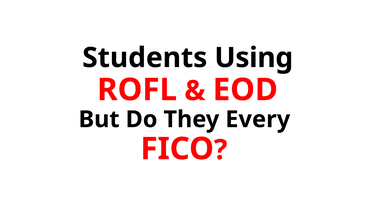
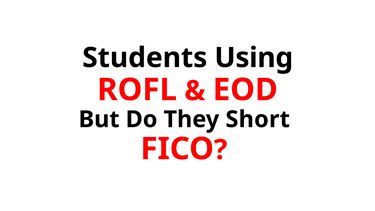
Every: Every -> Short
